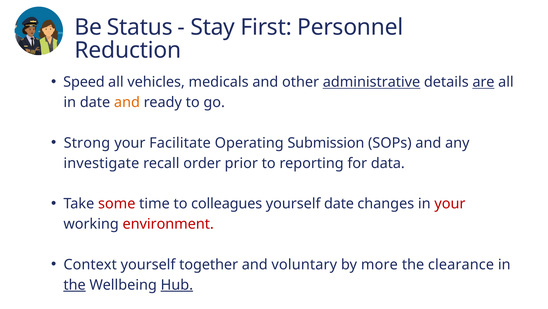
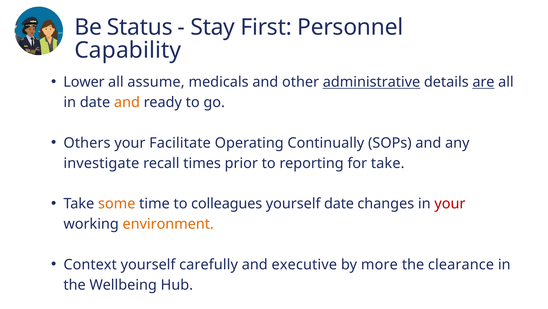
Reduction: Reduction -> Capability
Speed: Speed -> Lower
vehicles: vehicles -> assume
Strong: Strong -> Others
Submission: Submission -> Continually
order: order -> times
for data: data -> take
some colour: red -> orange
environment colour: red -> orange
together: together -> carefully
voluntary: voluntary -> executive
the at (75, 284) underline: present -> none
Hub underline: present -> none
